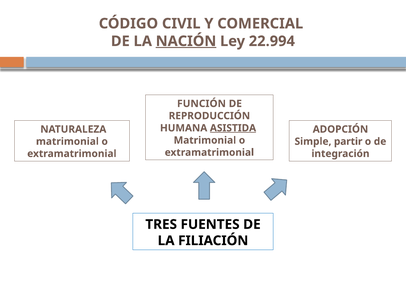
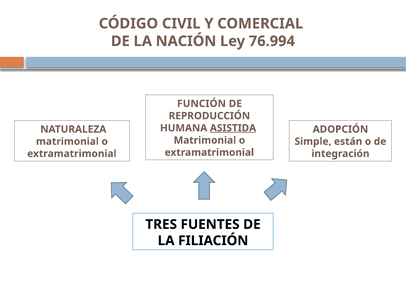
NACIÓN underline: present -> none
22.994: 22.994 -> 76.994
partir: partir -> están
